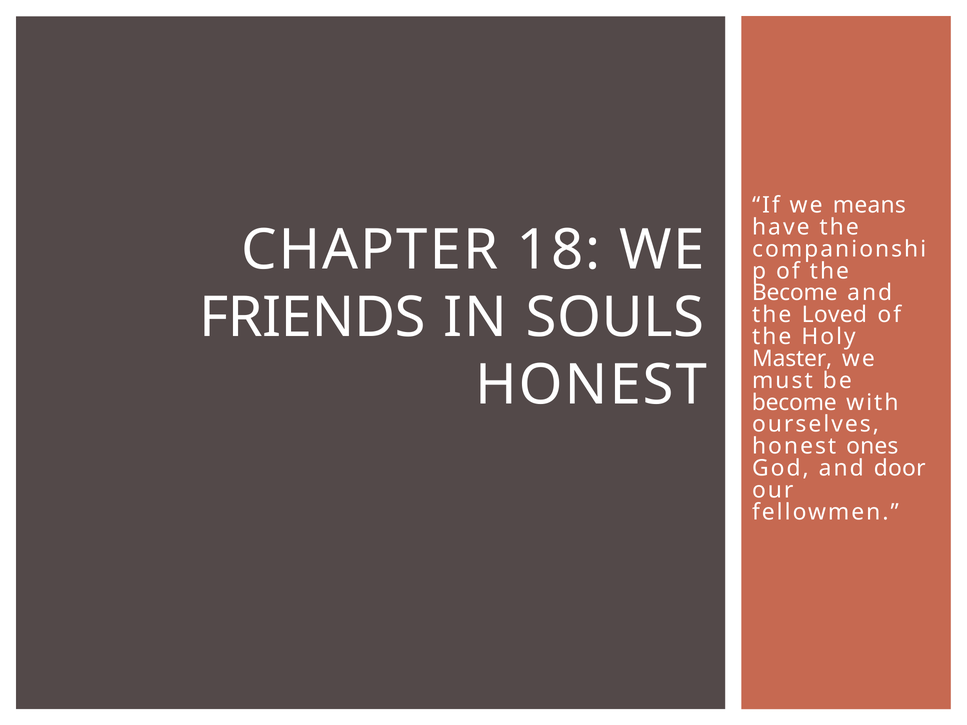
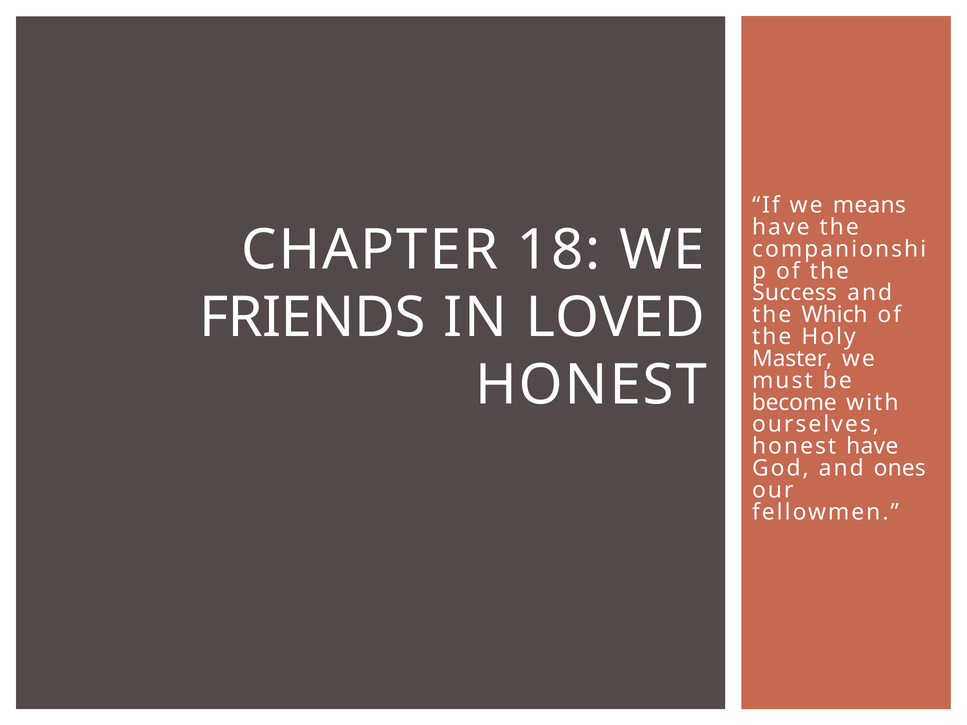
Become at (795, 293): Become -> Success
SOULS: SOULS -> LOVED
Loved: Loved -> Which
honest ones: ones -> have
door: door -> ones
